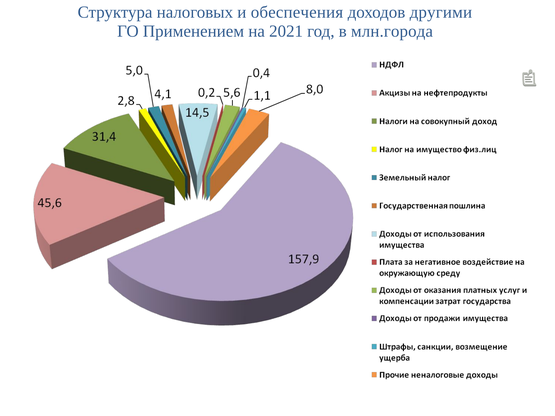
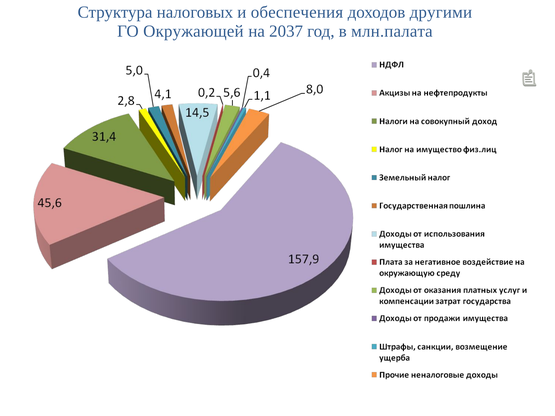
Применением: Применением -> Окружающей
2021: 2021 -> 2037
млн.города: млн.города -> млн.палата
